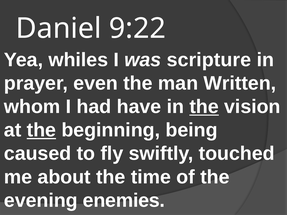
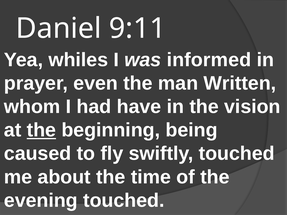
9:22: 9:22 -> 9:11
scripture: scripture -> informed
the at (204, 107) underline: present -> none
evening enemies: enemies -> touched
